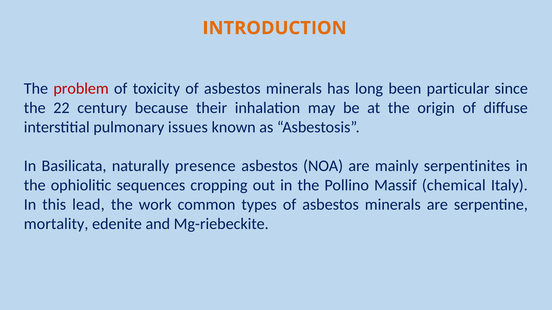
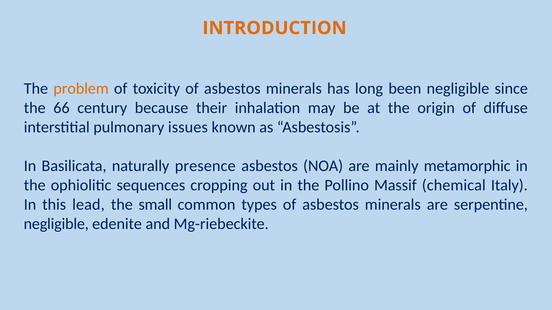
problem colour: red -> orange
been particular: particular -> negligible
22: 22 -> 66
serpentinites: serpentinites -> metamorphic
work: work -> small
mortality at (56, 224): mortality -> negligible
